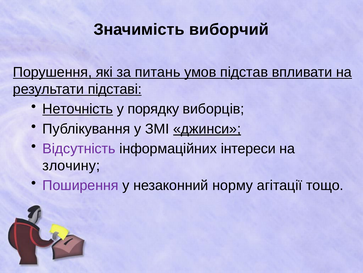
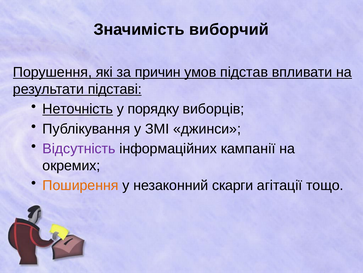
питань: питань -> причин
джинси underline: present -> none
інтереси: інтереси -> кампанії
злочину: злочину -> окремих
Поширення colour: purple -> orange
норму: норму -> скарги
